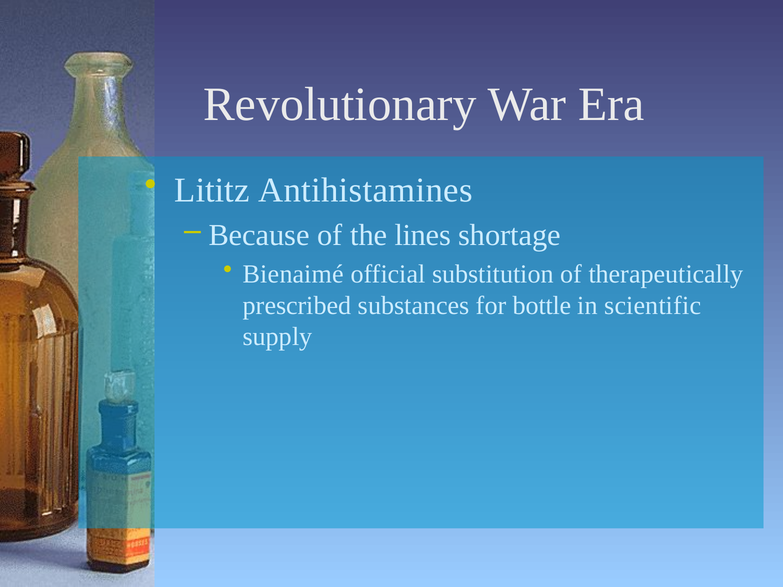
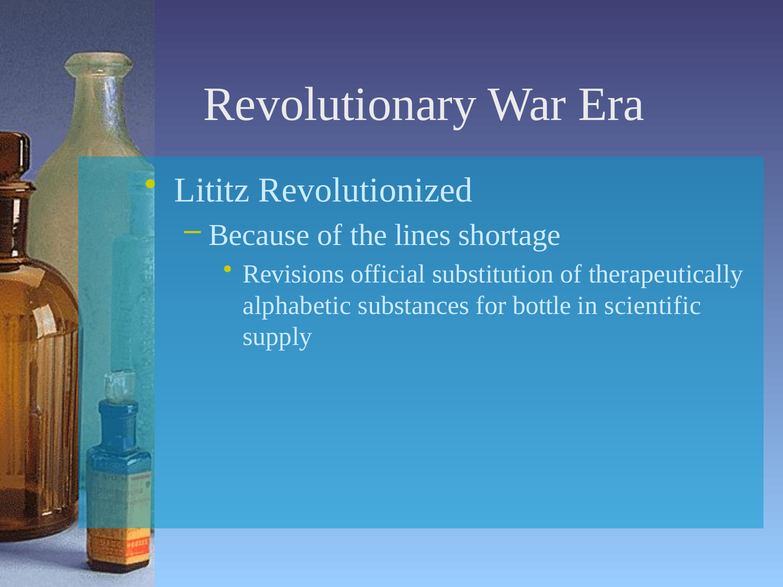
Antihistamines: Antihistamines -> Revolutionized
Bienaimé: Bienaimé -> Revisions
prescribed: prescribed -> alphabetic
